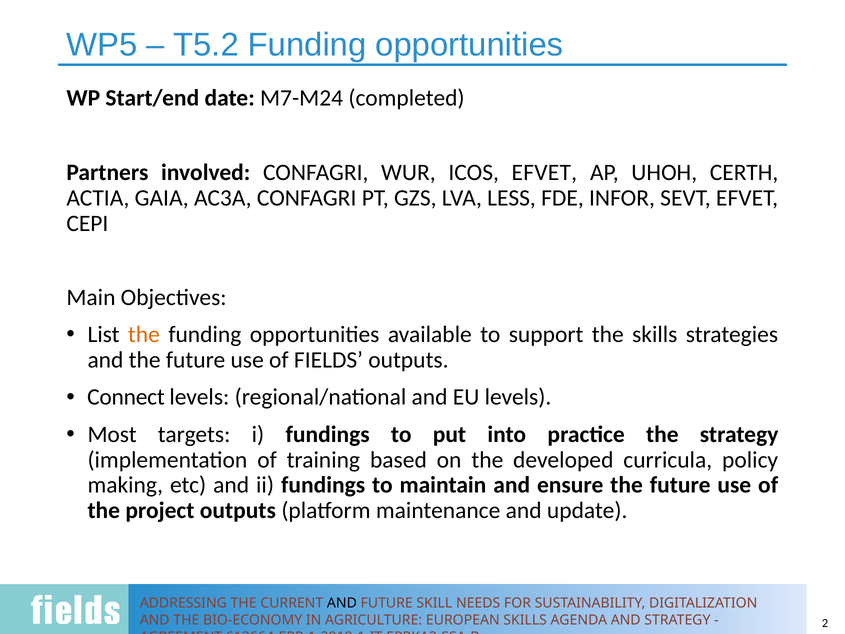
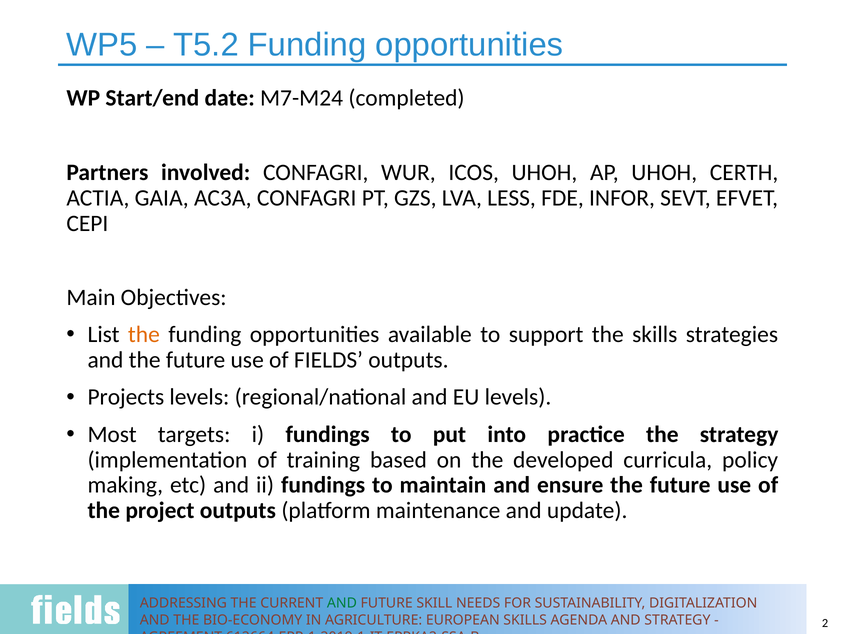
ICOS EFVET: EFVET -> UHOH
Connect: Connect -> Projects
AND at (342, 603) colour: black -> green
